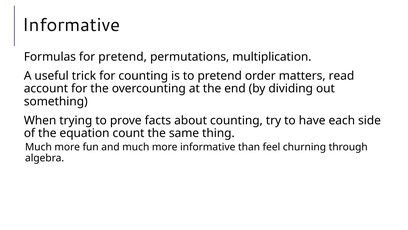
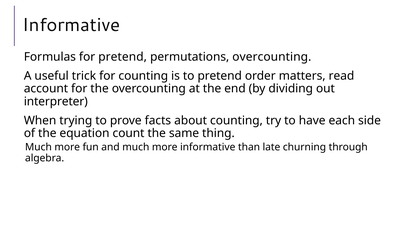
permutations multiplication: multiplication -> overcounting
something: something -> interpreter
feel: feel -> late
